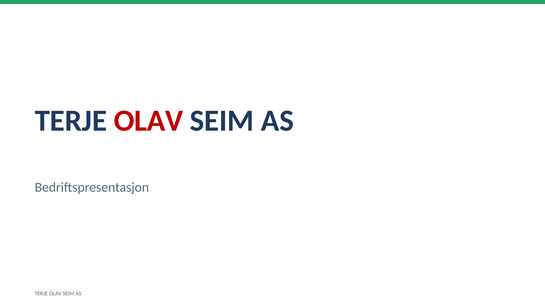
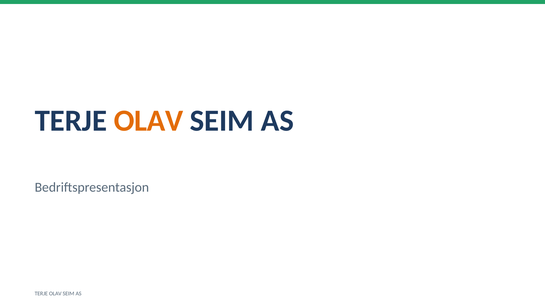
OLAV at (149, 121) colour: red -> orange
